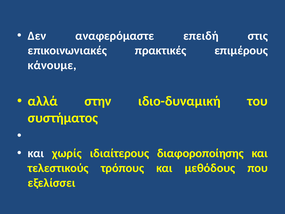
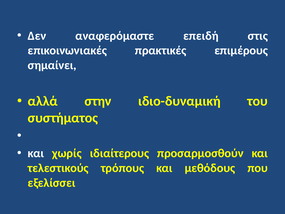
κάνουμε: κάνουμε -> σημαίνει
διαφοροποίησης: διαφοροποίησης -> προσαρμοσθούν
